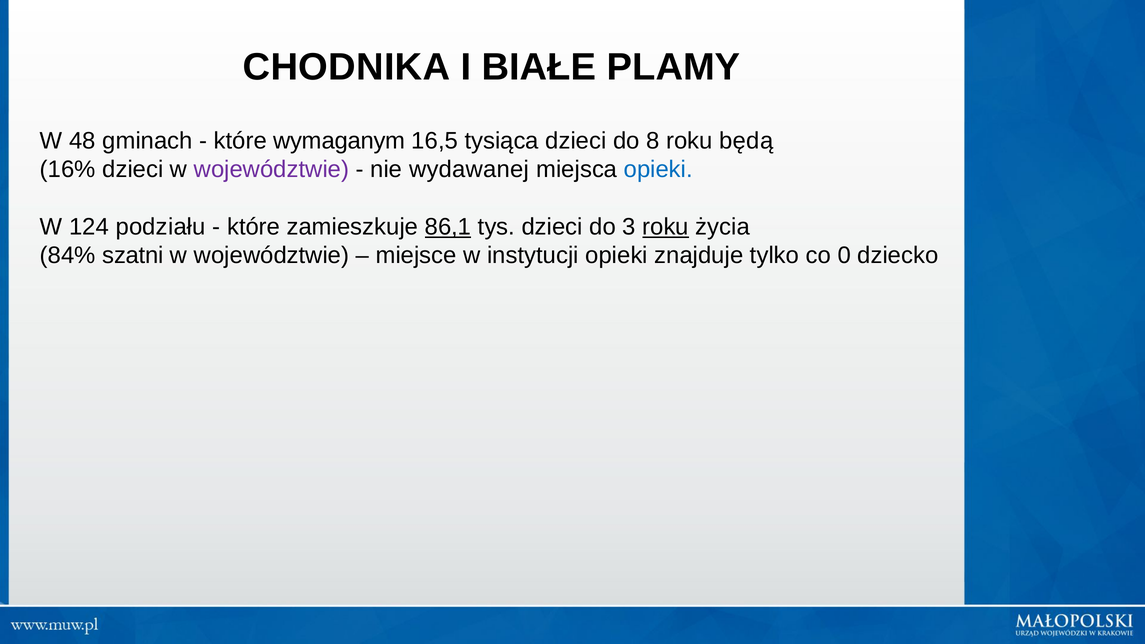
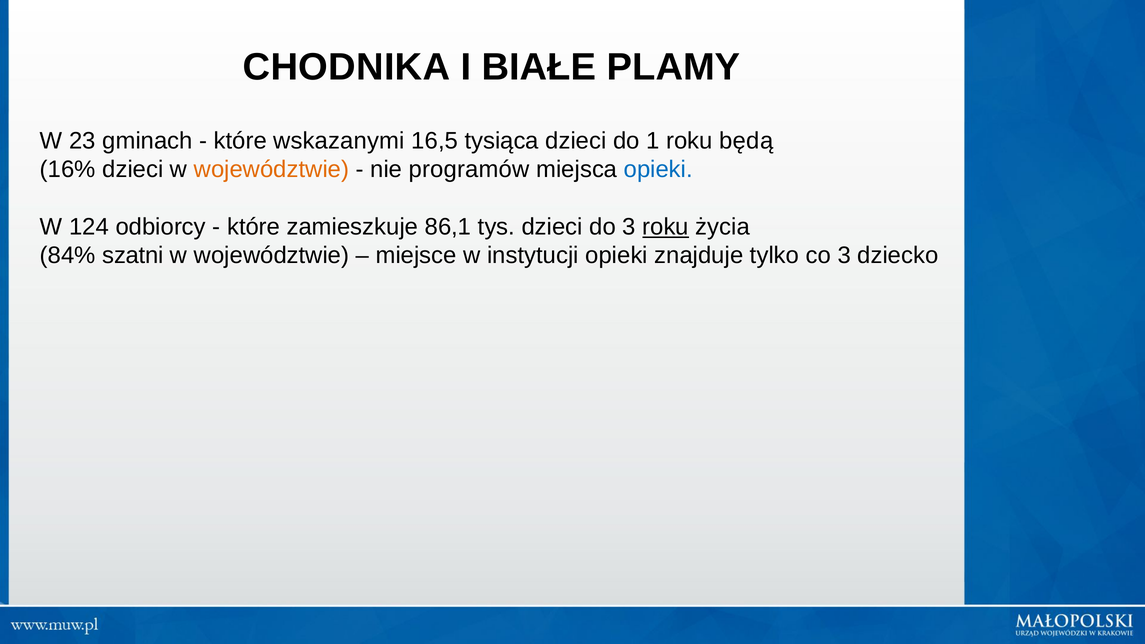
48: 48 -> 23
wymaganym: wymaganym -> wskazanymi
8: 8 -> 1
województwie at (271, 170) colour: purple -> orange
wydawanej: wydawanej -> programów
podziału: podziału -> odbiorcy
86,1 underline: present -> none
co 0: 0 -> 3
